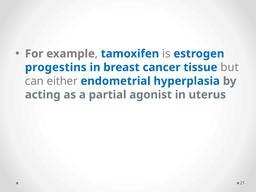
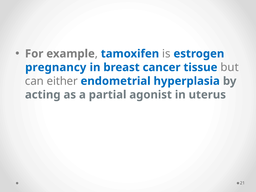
progestins: progestins -> pregnancy
